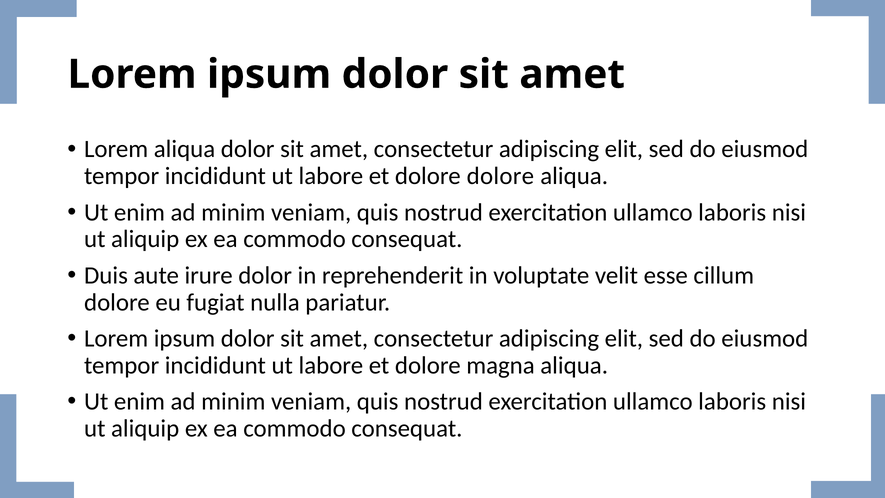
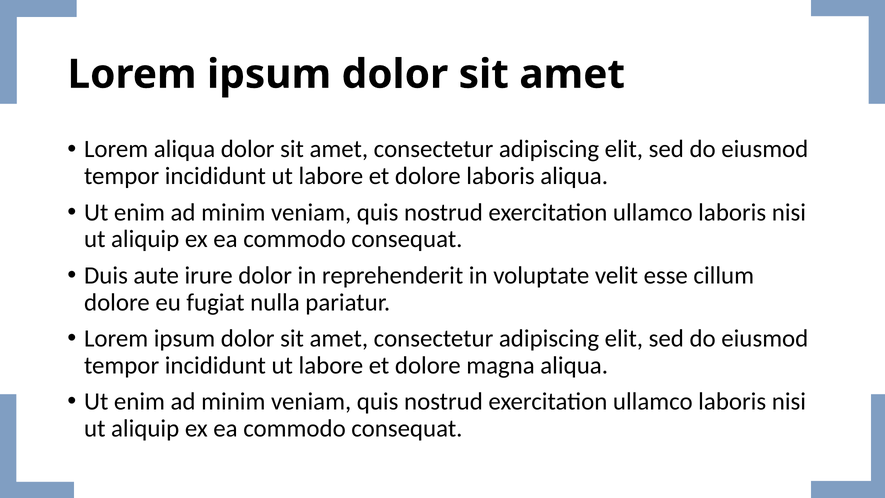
dolore dolore: dolore -> laboris
